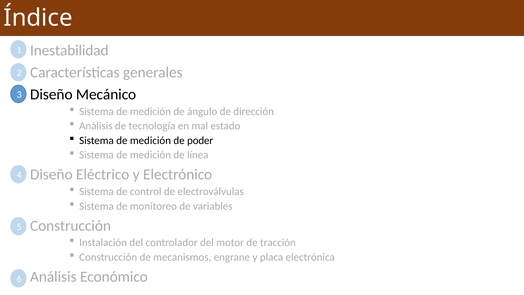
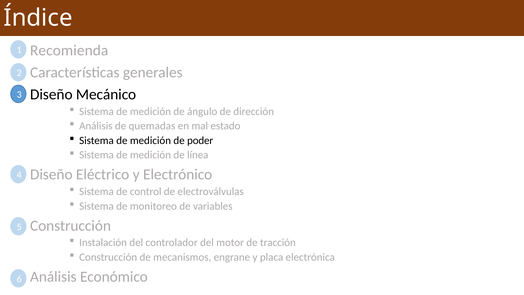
Inestabilidad: Inestabilidad -> Recomienda
tecnología: tecnología -> quemadas
